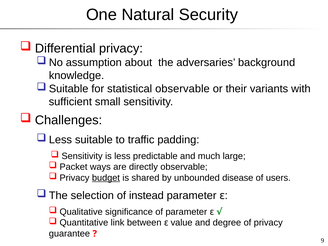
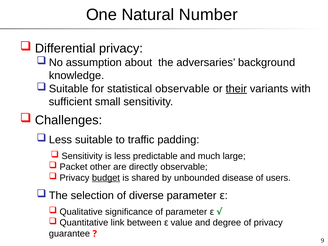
Security: Security -> Number
their underline: none -> present
ways: ways -> other
instead: instead -> diverse
